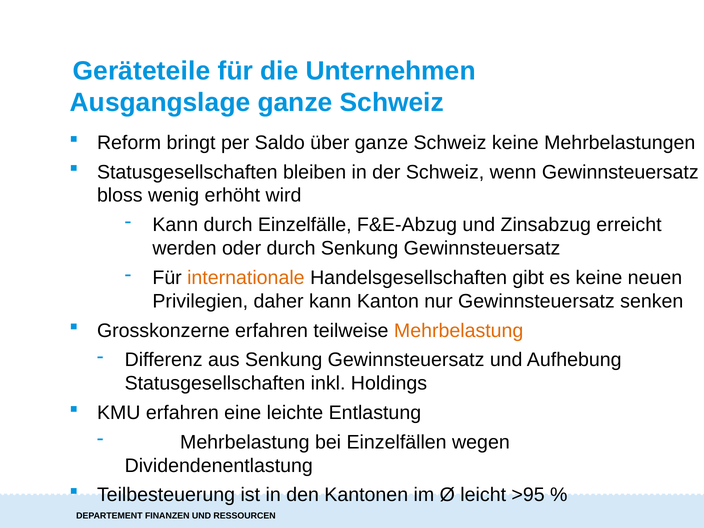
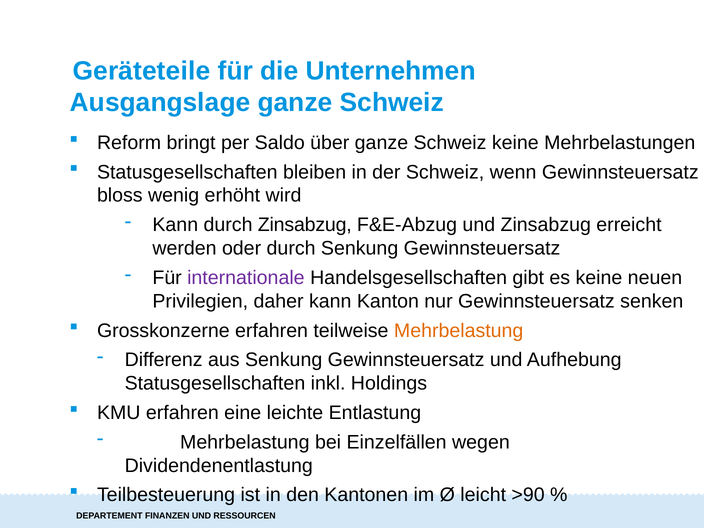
durch Einzelfälle: Einzelfälle -> Zinsabzug
internationale colour: orange -> purple
>95: >95 -> >90
